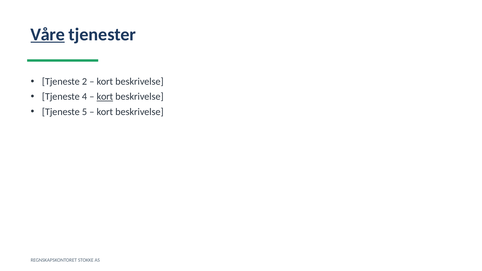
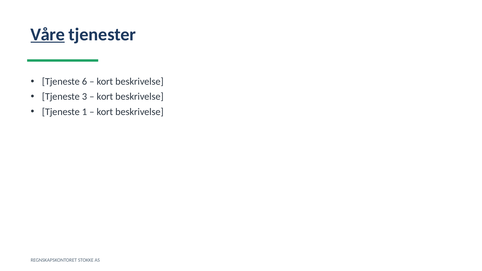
2: 2 -> 6
4: 4 -> 3
kort at (105, 97) underline: present -> none
5: 5 -> 1
